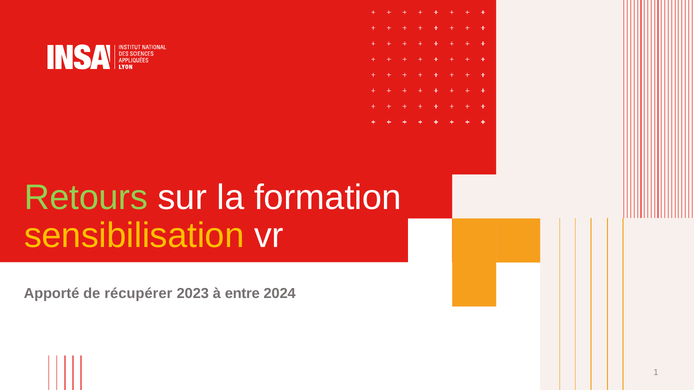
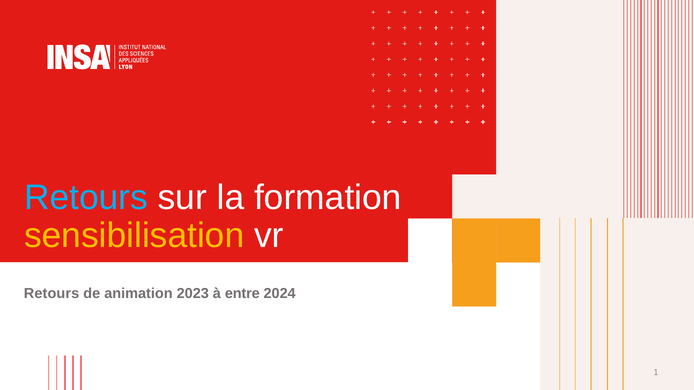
Retours at (86, 198) colour: light green -> light blue
Apporté at (52, 294): Apporté -> Retours
récupérer: récupérer -> animation
